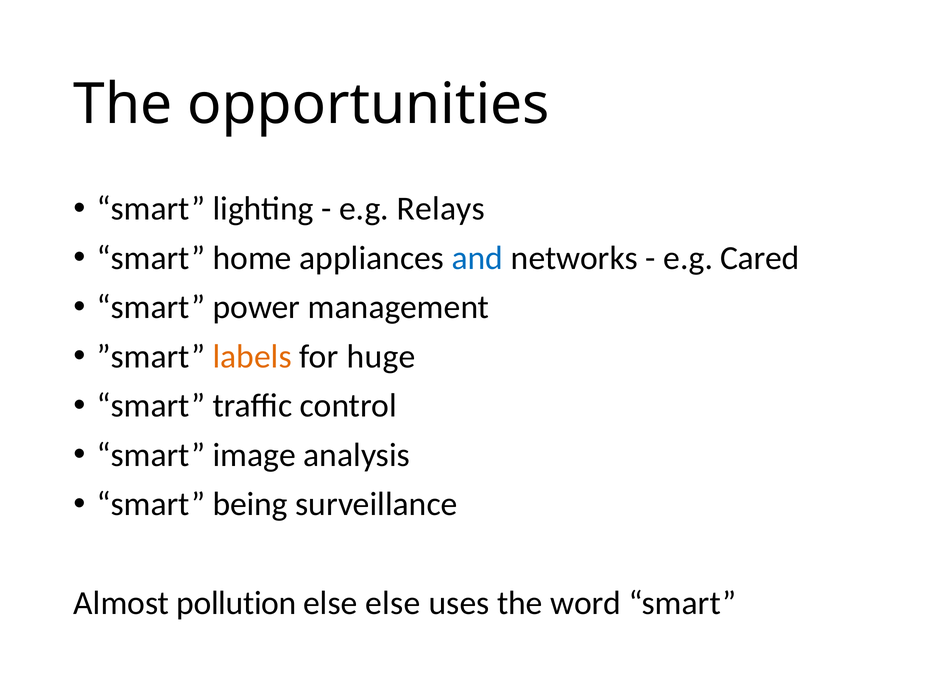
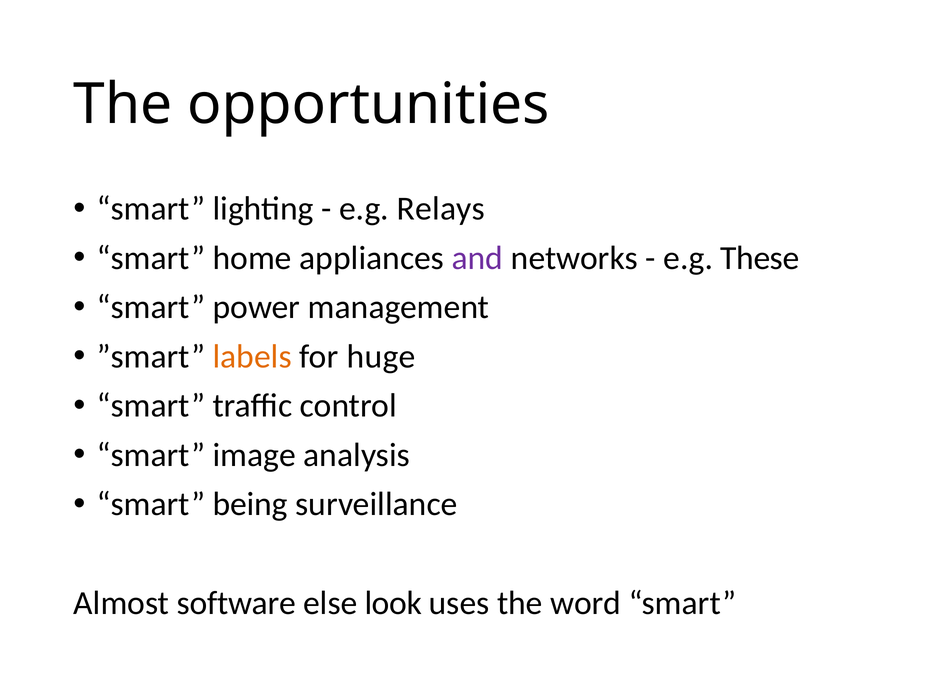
and colour: blue -> purple
Cared: Cared -> These
pollution: pollution -> software
else else: else -> look
